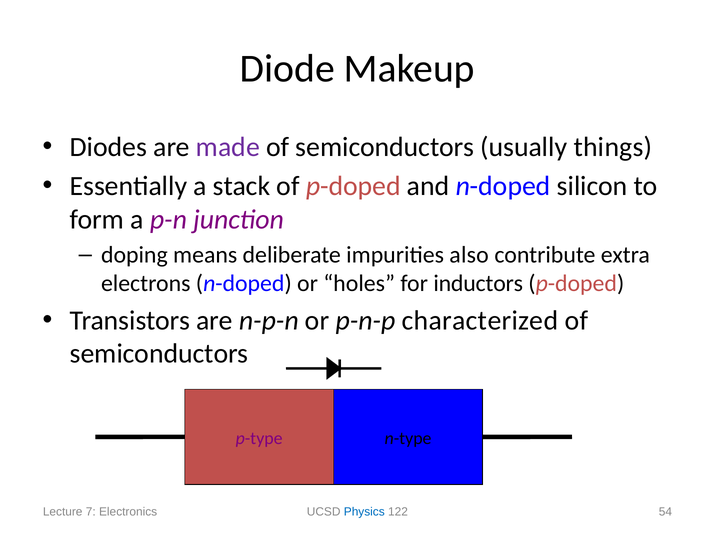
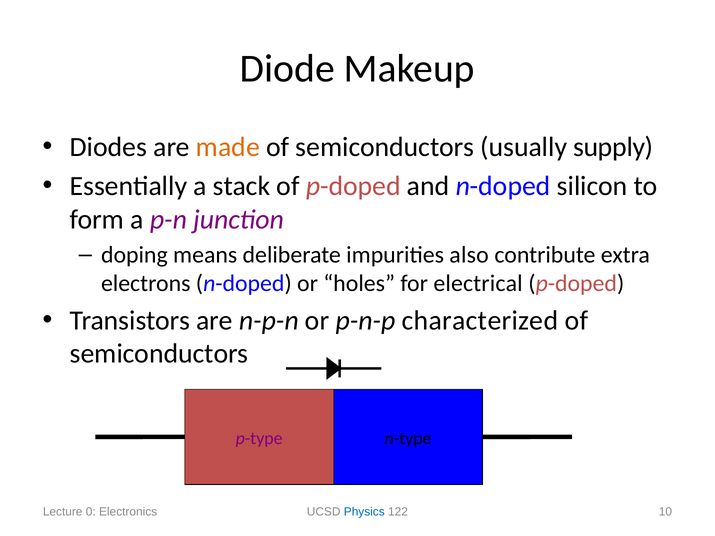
made colour: purple -> orange
things: things -> supply
inductors: inductors -> electrical
7: 7 -> 0
54: 54 -> 10
